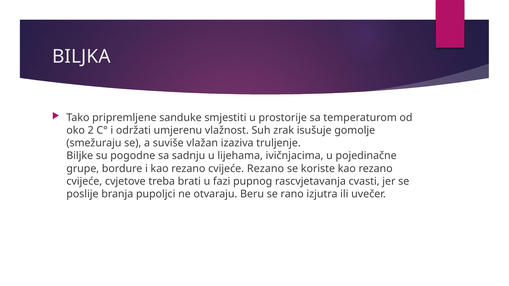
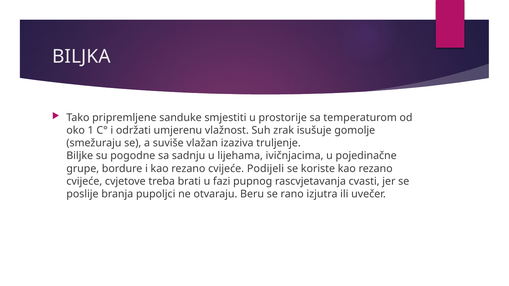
2: 2 -> 1
cvijeće Rezano: Rezano -> Podijeli
